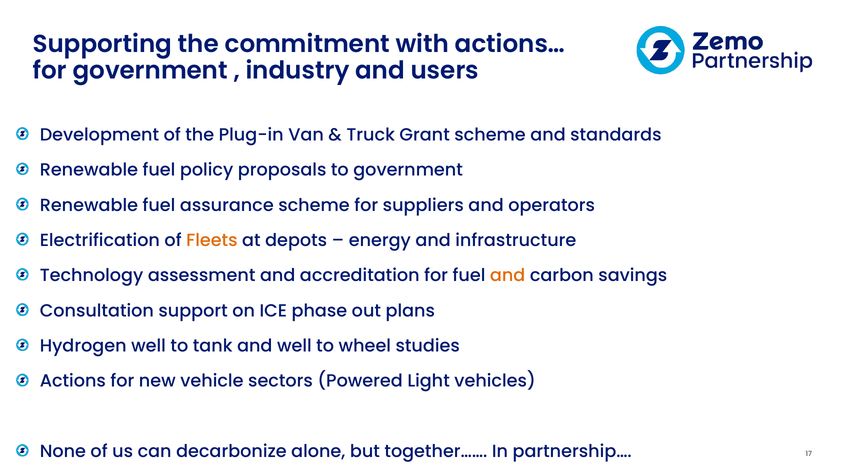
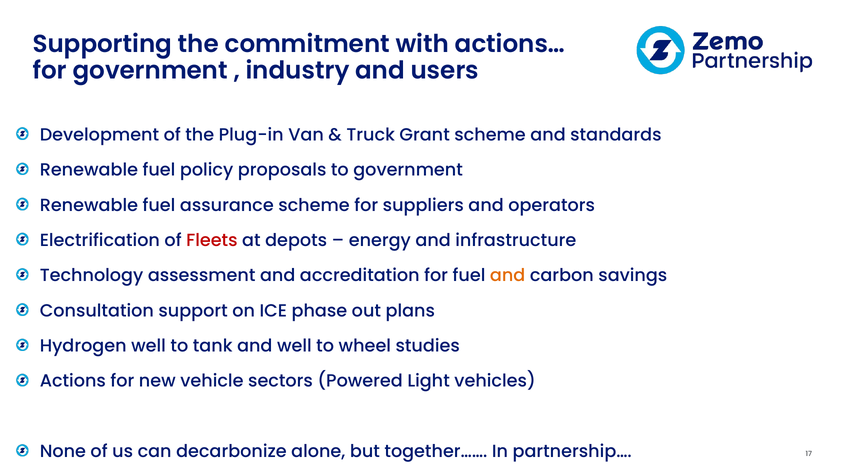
Fleets colour: orange -> red
